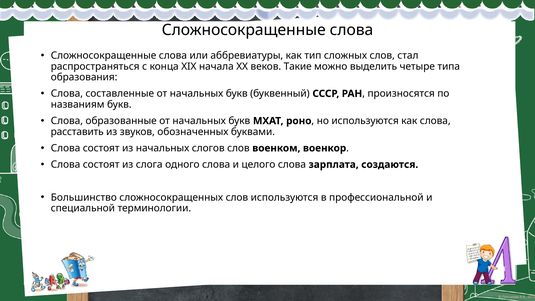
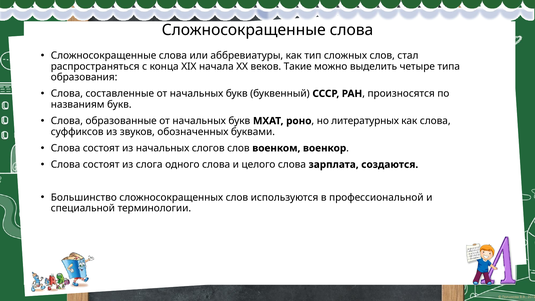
но используются: используются -> литературных
расставить: расставить -> суффиксов
